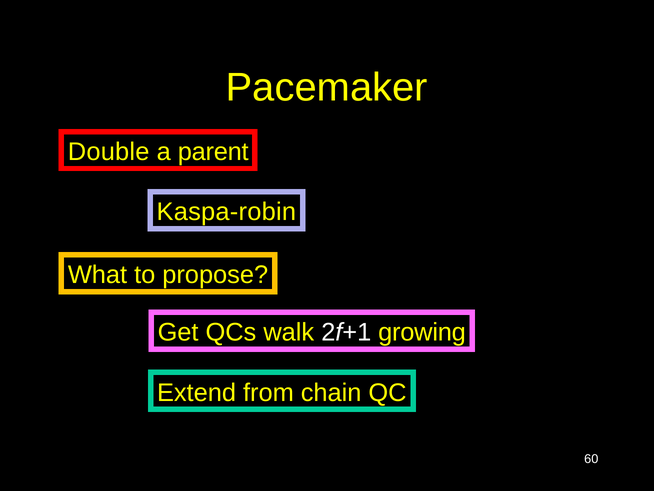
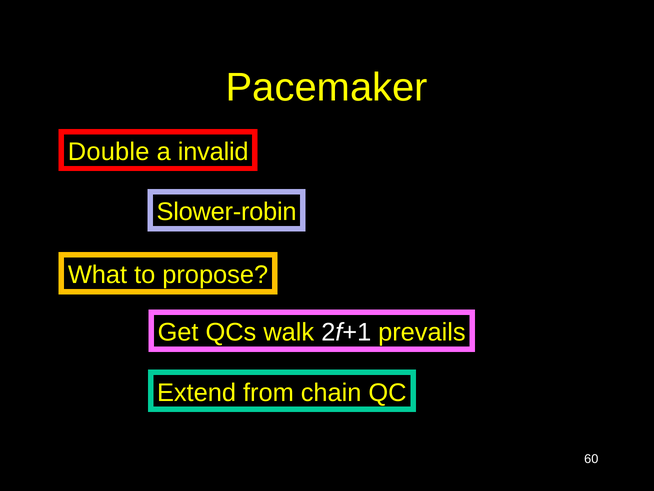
parent: parent -> invalid
Kaspa-robin: Kaspa-robin -> Slower-robin
growing: growing -> prevails
